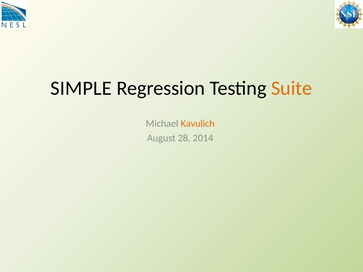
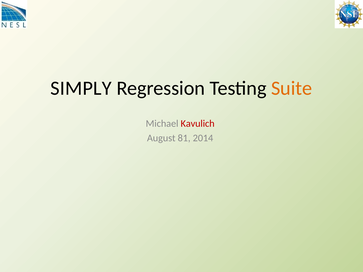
SIMPLE: SIMPLE -> SIMPLY
Kavulich colour: orange -> red
28: 28 -> 81
